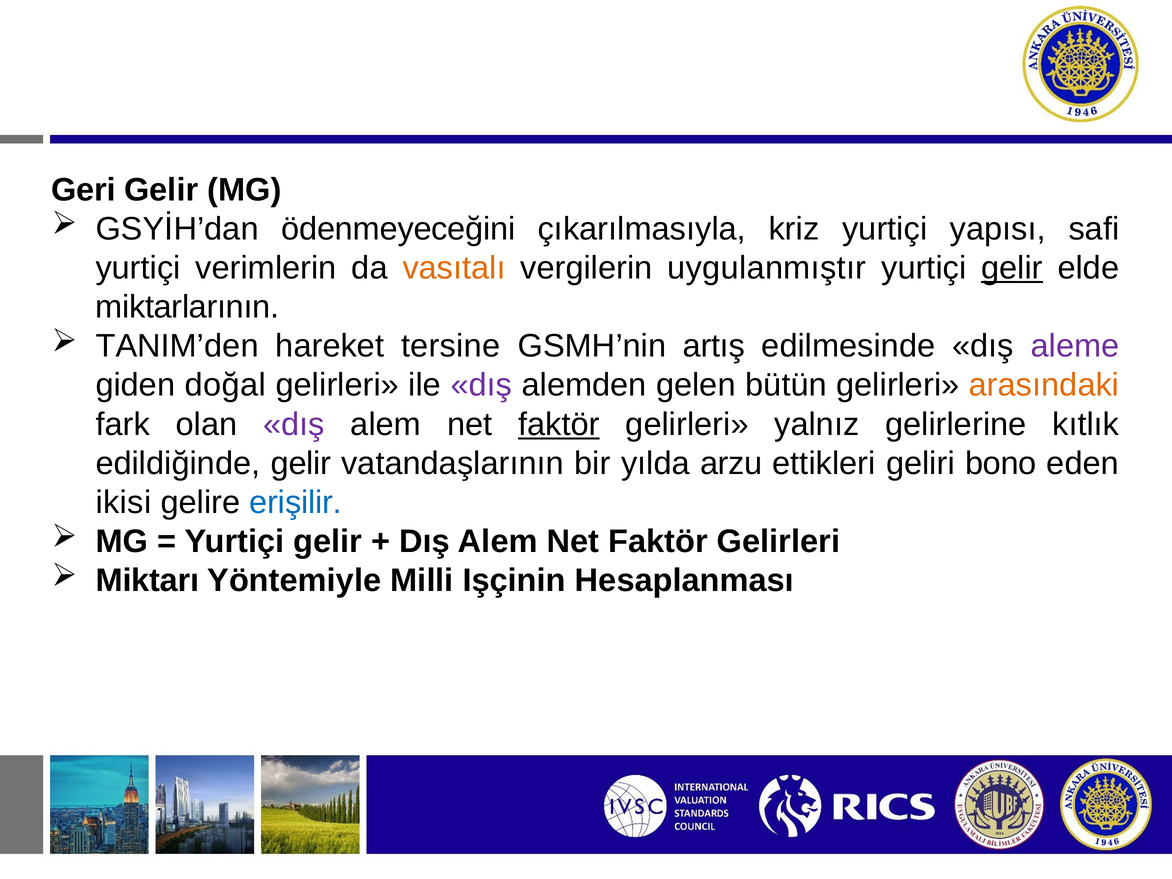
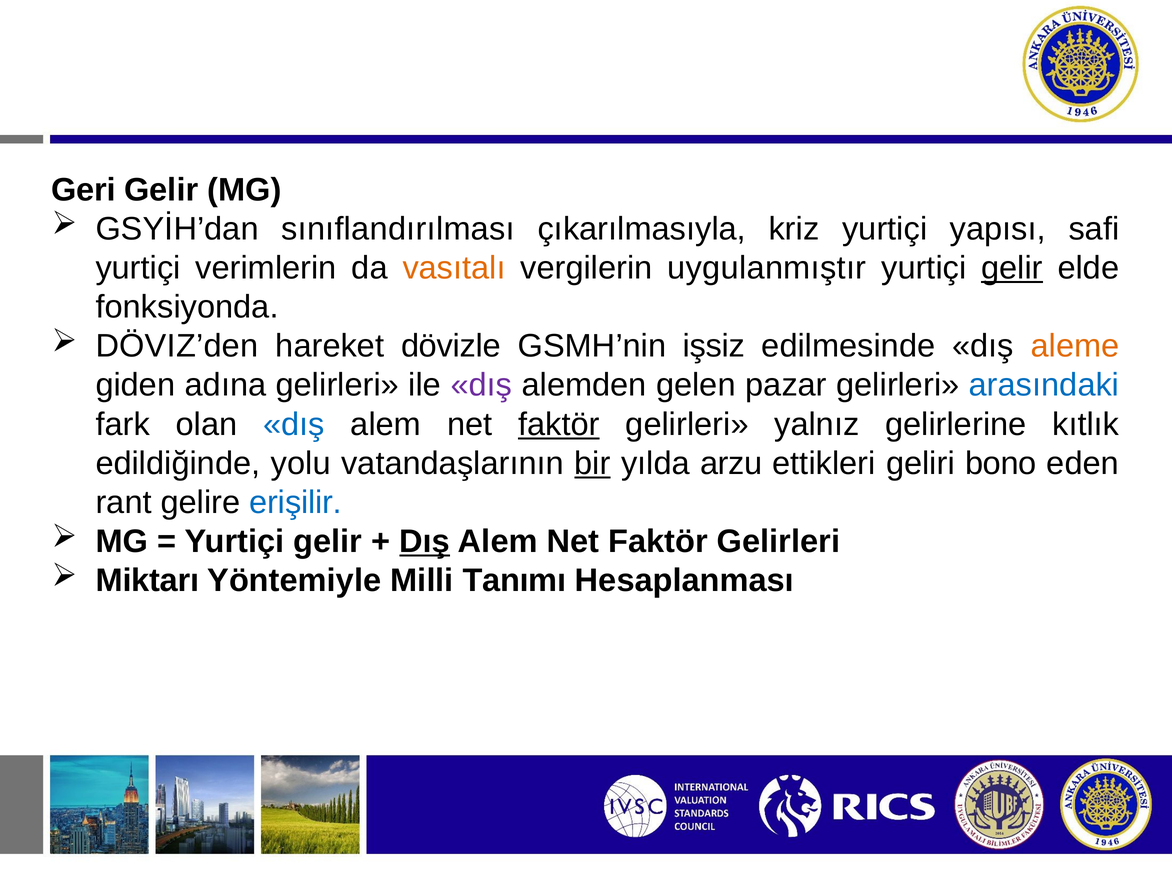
ödenmeyeceğini: ödenmeyeceğini -> sınıflandırılması
miktarlarının: miktarlarının -> fonksiyonda
TANIM’den: TANIM’den -> DÖVIZ’den
tersine: tersine -> dövizle
artış: artış -> işsiz
aleme colour: purple -> orange
doğal: doğal -> adına
bütün: bütün -> pazar
arasındaki colour: orange -> blue
dış at (294, 424) colour: purple -> blue
edildiğinde gelir: gelir -> yolu
bir underline: none -> present
ikisi: ikisi -> rant
Dış at (425, 542) underline: none -> present
Işçinin: Işçinin -> Tanımı
